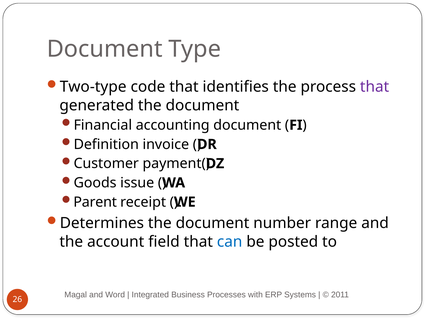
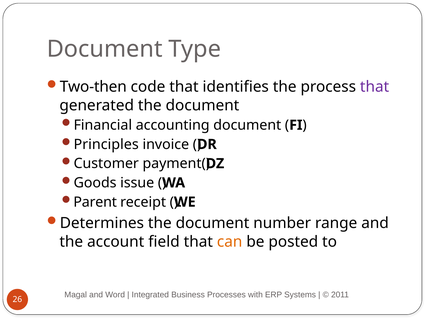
Two-type: Two-type -> Two-then
Definition: Definition -> Principles
can colour: blue -> orange
